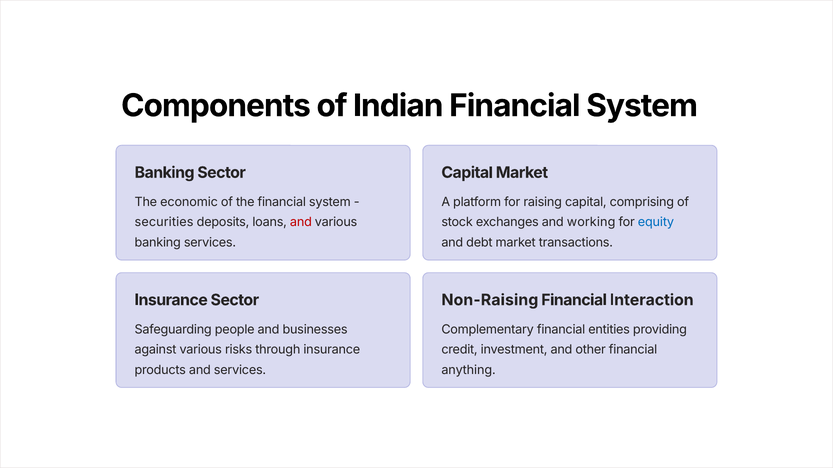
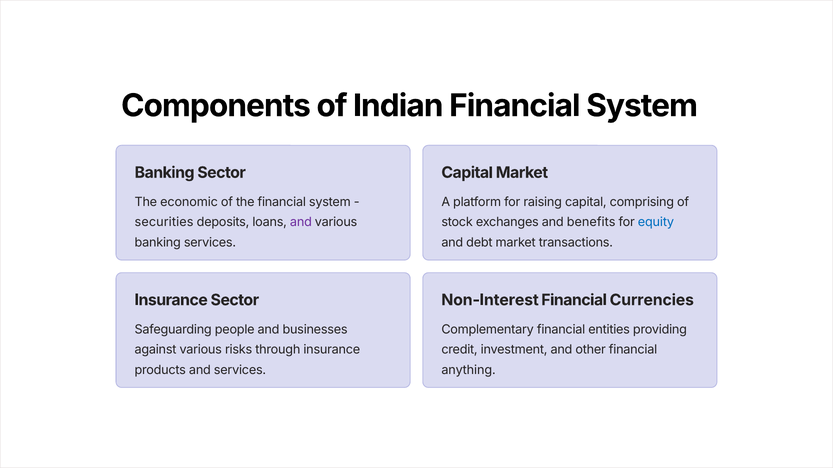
and at (301, 223) colour: red -> purple
working: working -> benefits
Non-Raising: Non-Raising -> Non-Interest
Interaction: Interaction -> Currencies
